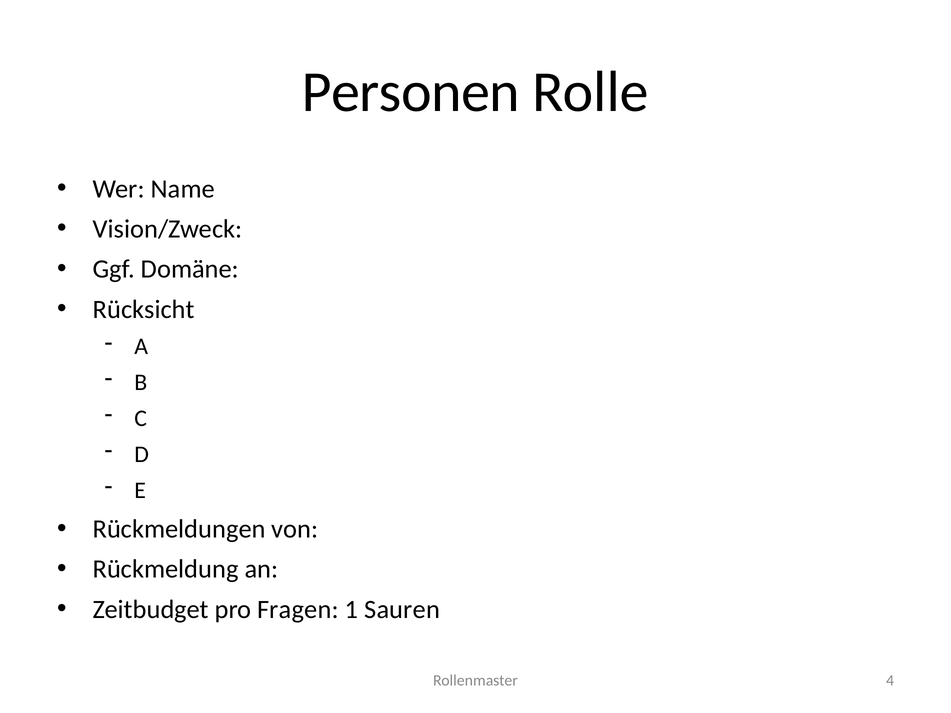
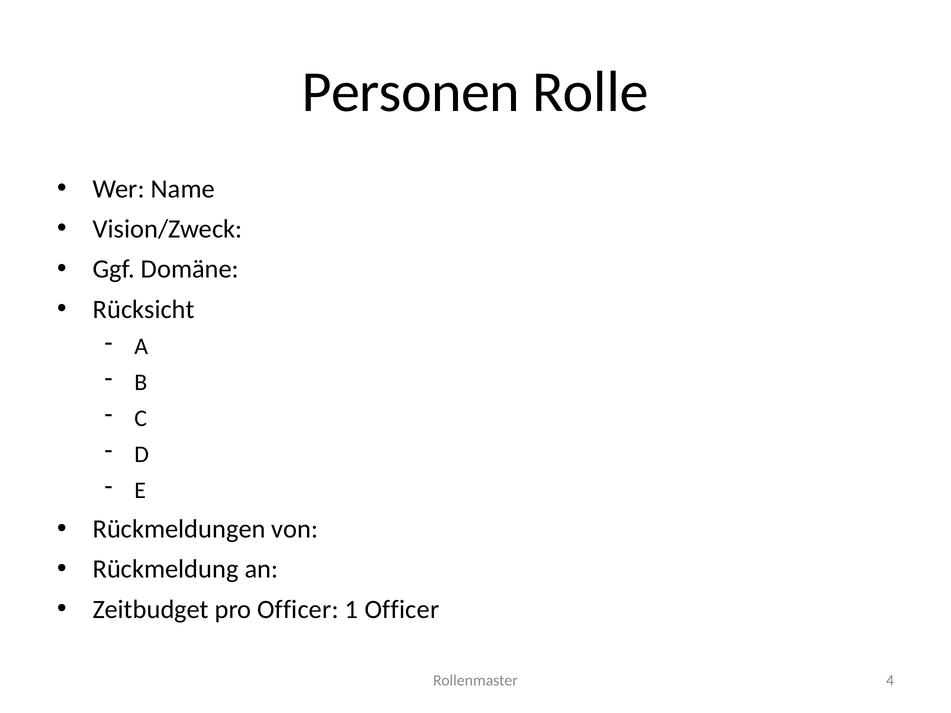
pro Fragen: Fragen -> Officer
1 Sauren: Sauren -> Officer
